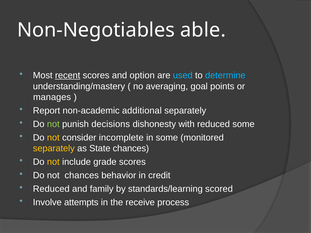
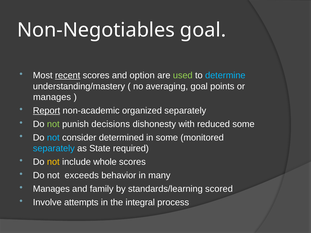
Non-Negotiables able: able -> goal
used colour: light blue -> light green
Report underline: none -> present
additional: additional -> organized
not at (53, 138) colour: yellow -> light blue
incomplete: incomplete -> determined
separately at (54, 149) colour: yellow -> light blue
State chances: chances -> required
grade: grade -> whole
not chances: chances -> exceeds
credit: credit -> many
Reduced at (51, 189): Reduced -> Manages
receive: receive -> integral
